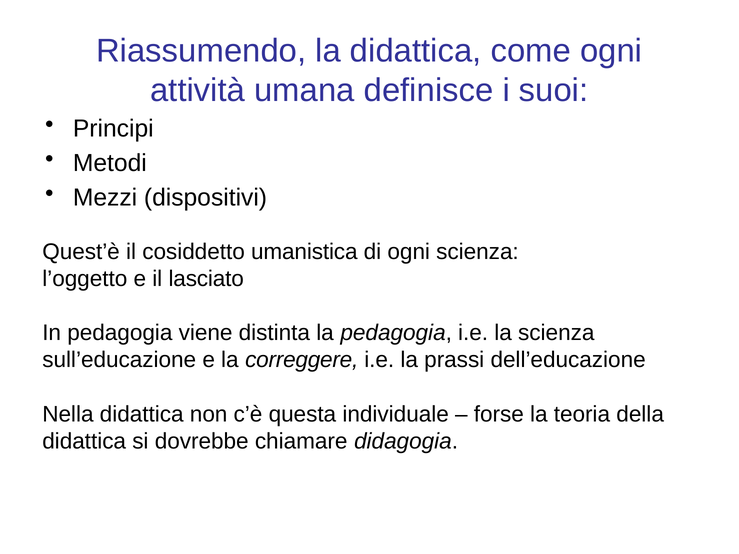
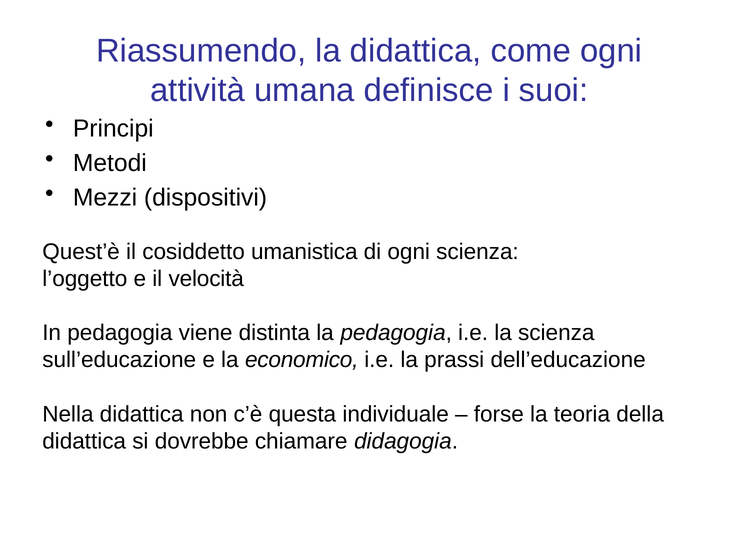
lasciato: lasciato -> velocità
correggere: correggere -> economico
